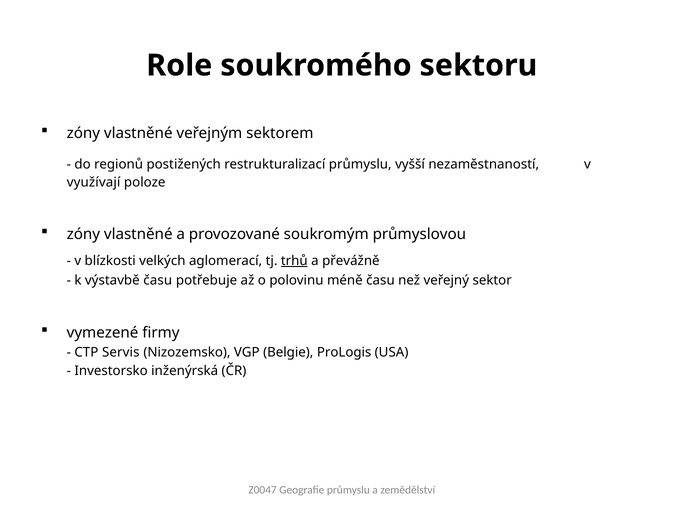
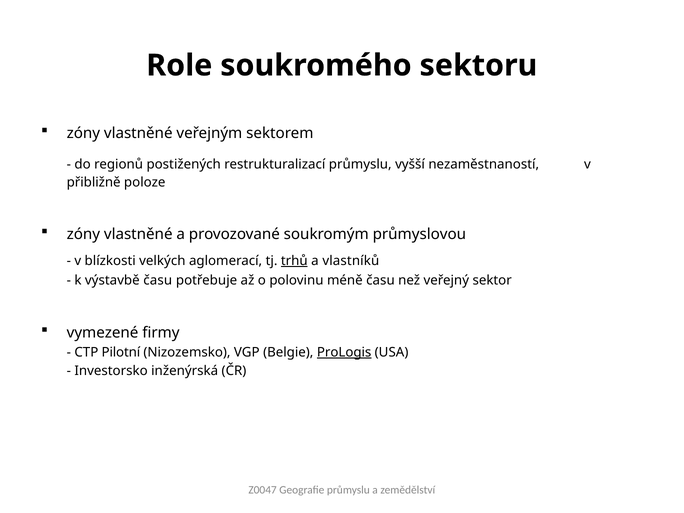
využívají: využívají -> přibližně
převážně: převážně -> vlastníků
Servis: Servis -> Pilotní
ProLogis underline: none -> present
